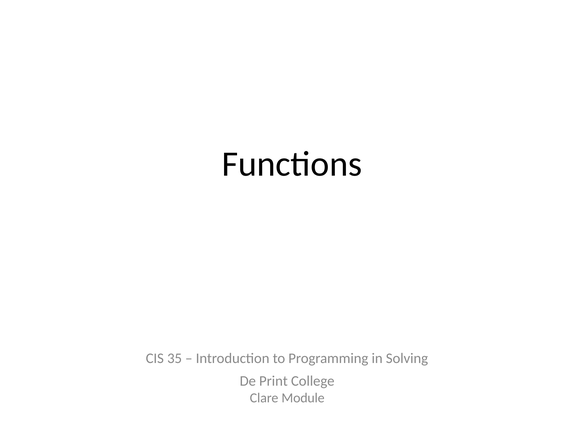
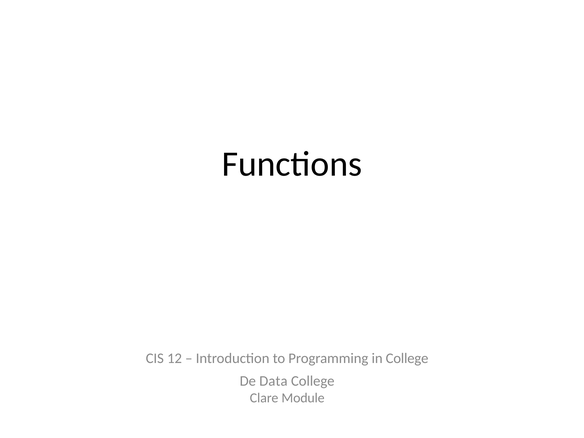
35: 35 -> 12
in Solving: Solving -> College
Print: Print -> Data
